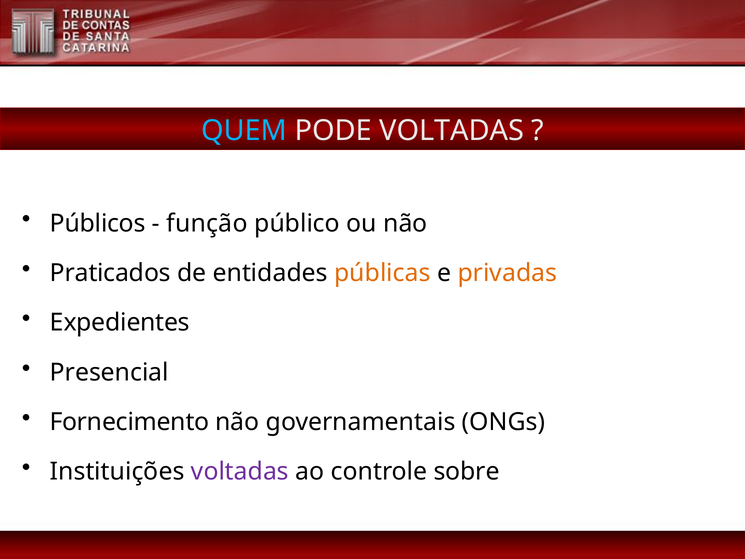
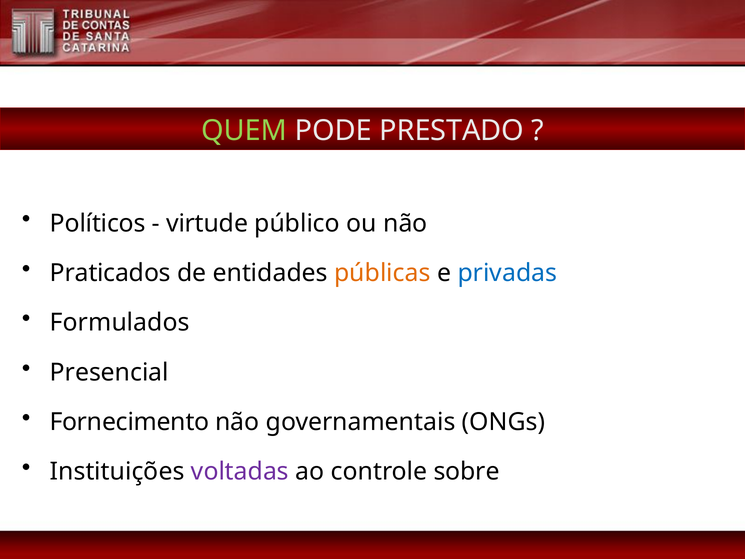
QUEM colour: light blue -> light green
PODE VOLTADAS: VOLTADAS -> PRESTADO
Públicos: Públicos -> Políticos
função: função -> virtude
privadas colour: orange -> blue
Expedientes: Expedientes -> Formulados
